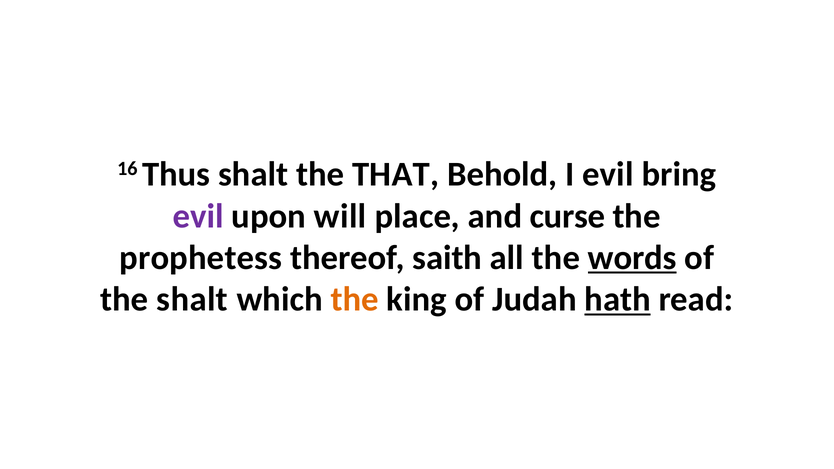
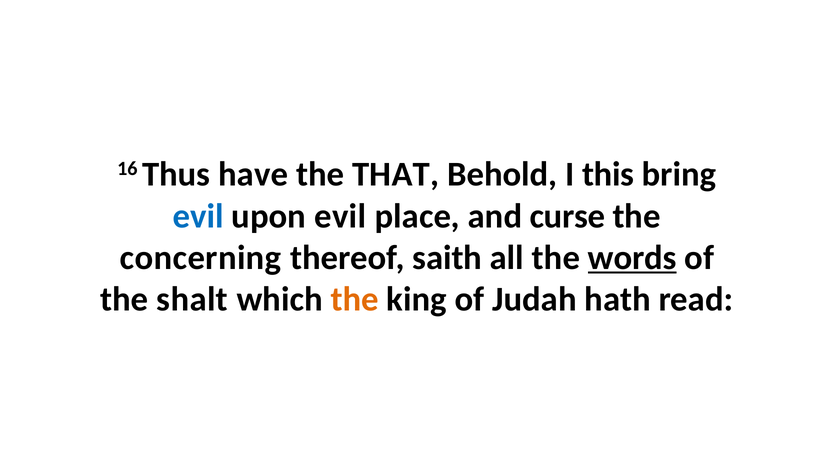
Thus shalt: shalt -> have
I evil: evil -> this
evil at (198, 216) colour: purple -> blue
upon will: will -> evil
prophetess: prophetess -> concerning
hath underline: present -> none
